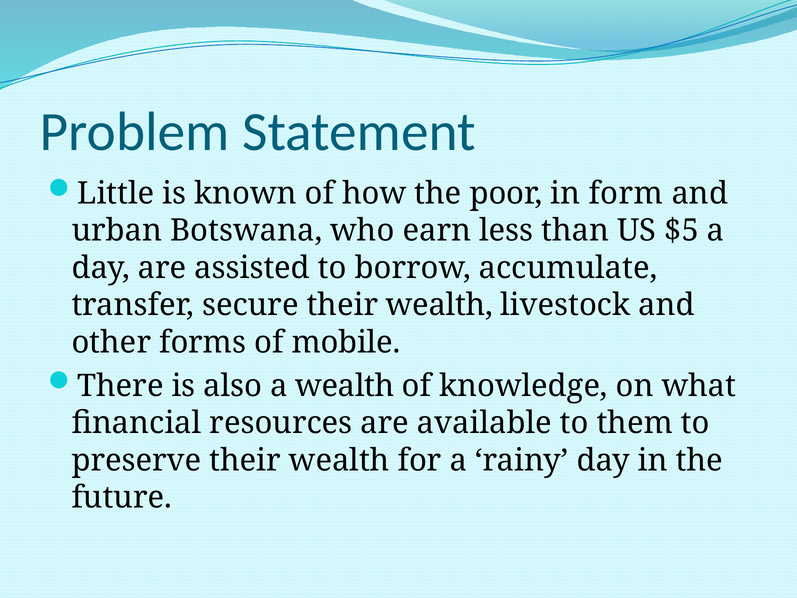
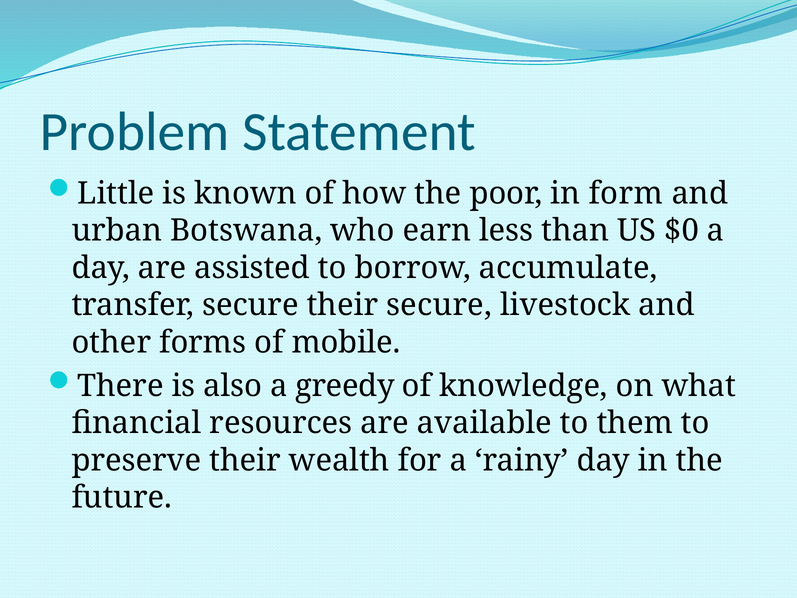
$5: $5 -> $0
secure their wealth: wealth -> secure
a wealth: wealth -> greedy
